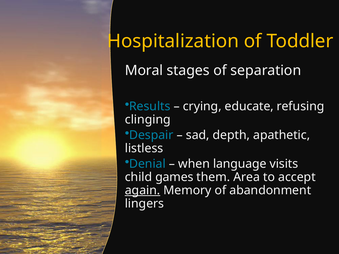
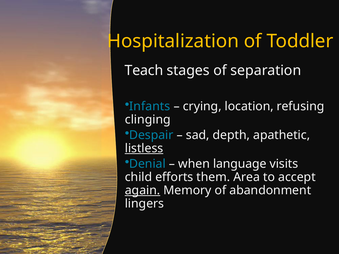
Moral: Moral -> Teach
Results: Results -> Infants
educate: educate -> location
listless underline: none -> present
games: games -> efforts
